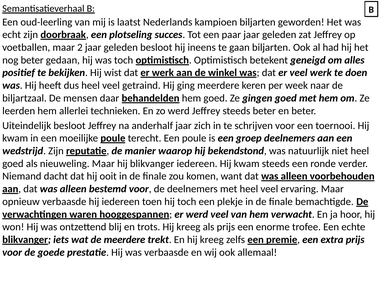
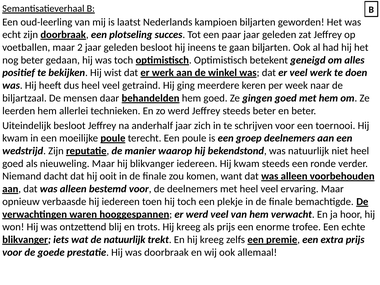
de meerdere: meerdere -> natuurlijk
was verbaasde: verbaasde -> doorbraak
